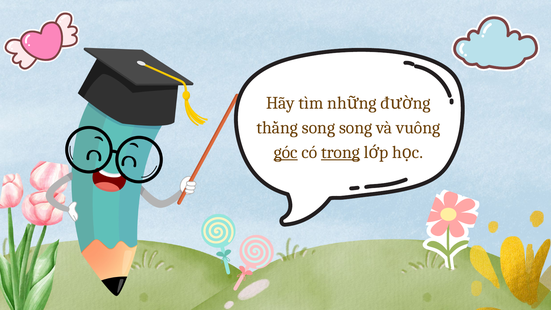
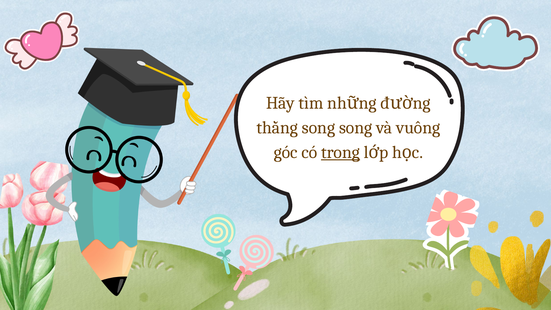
góc underline: present -> none
